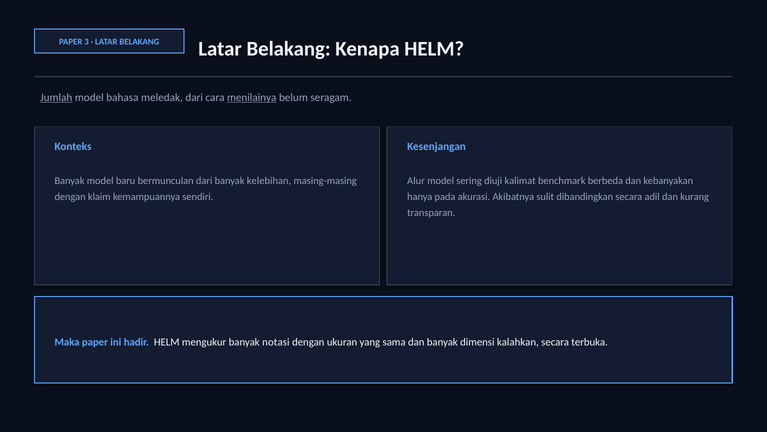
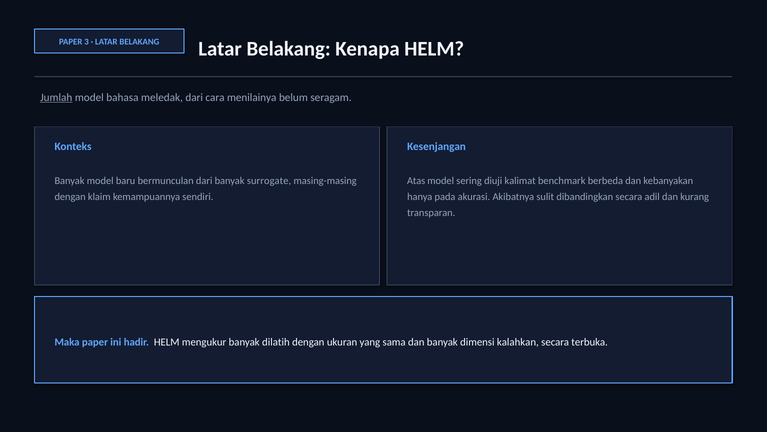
menilainya underline: present -> none
kelebihan: kelebihan -> surrogate
Alur: Alur -> Atas
notasi: notasi -> dilatih
